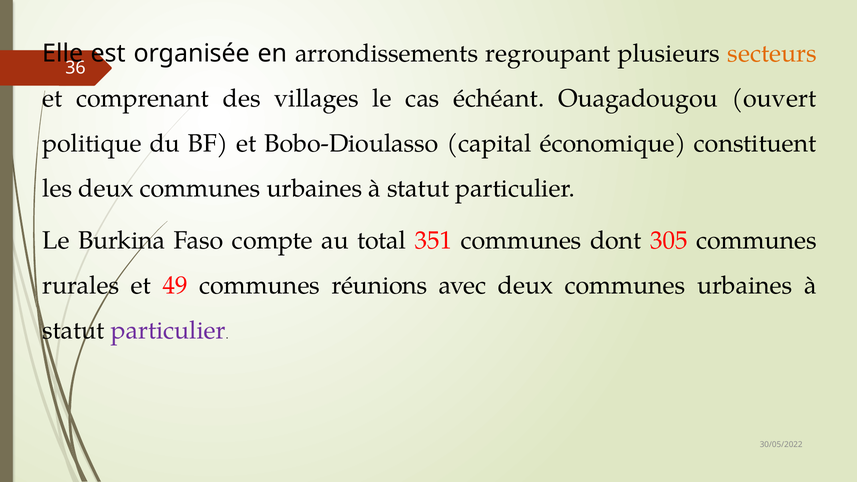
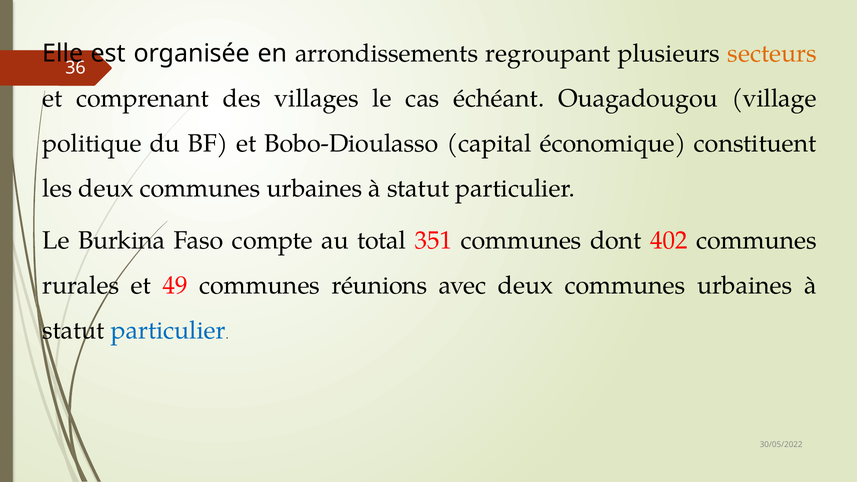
ouvert: ouvert -> village
305: 305 -> 402
particulier at (168, 331) colour: purple -> blue
